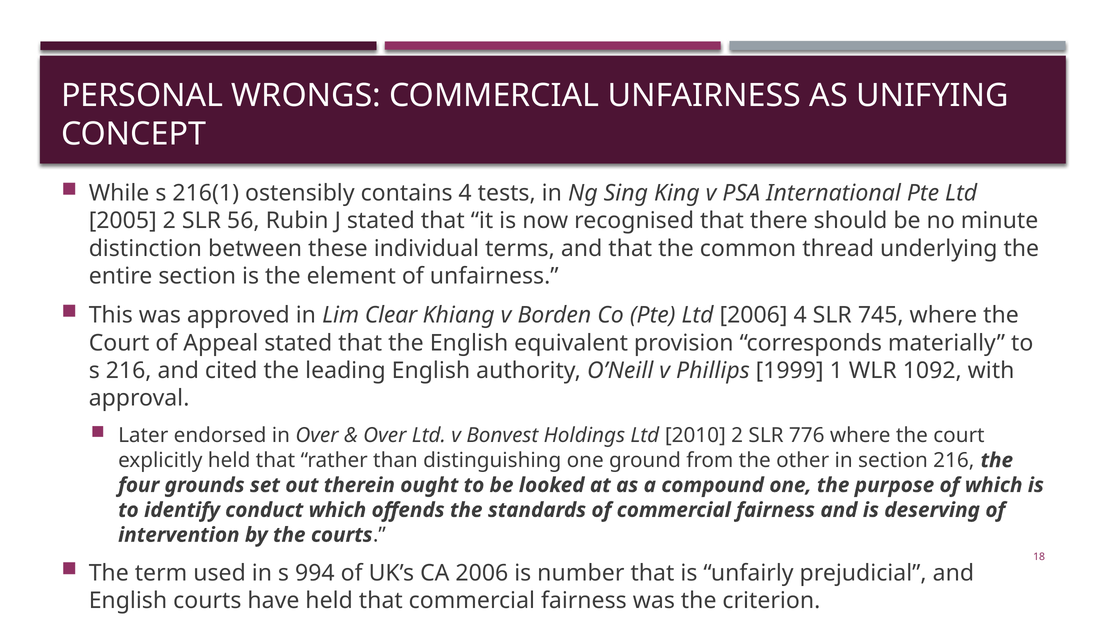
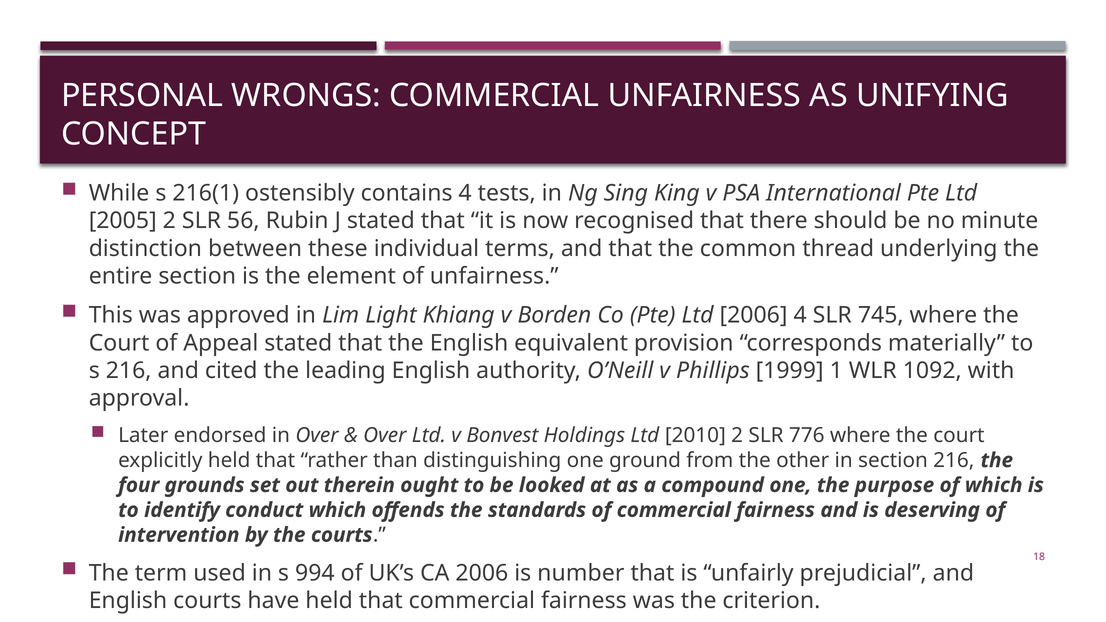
Clear: Clear -> Light
